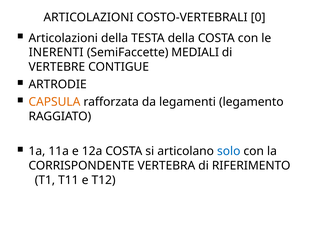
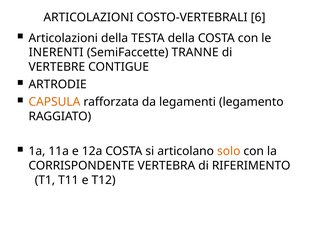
0: 0 -> 6
MEDIALI: MEDIALI -> TRANNE
solo colour: blue -> orange
